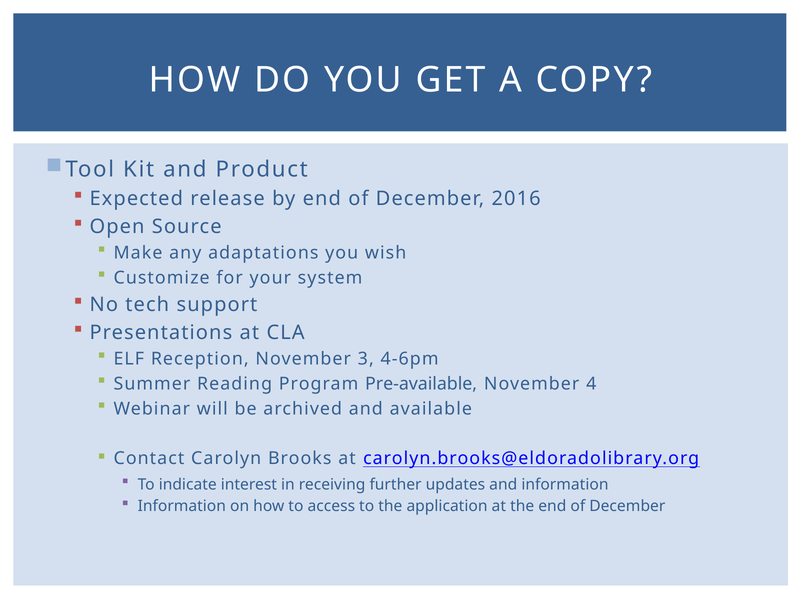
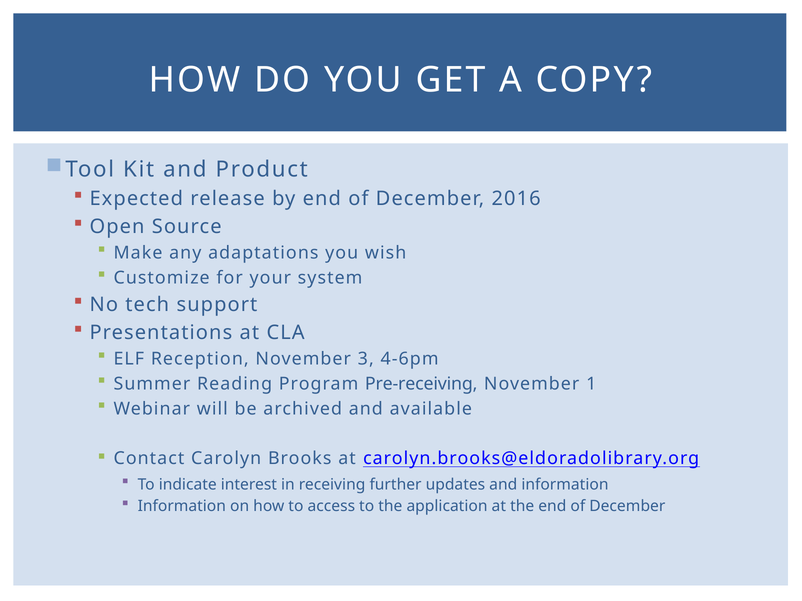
Pre-available: Pre-available -> Pre-receiving
4: 4 -> 1
